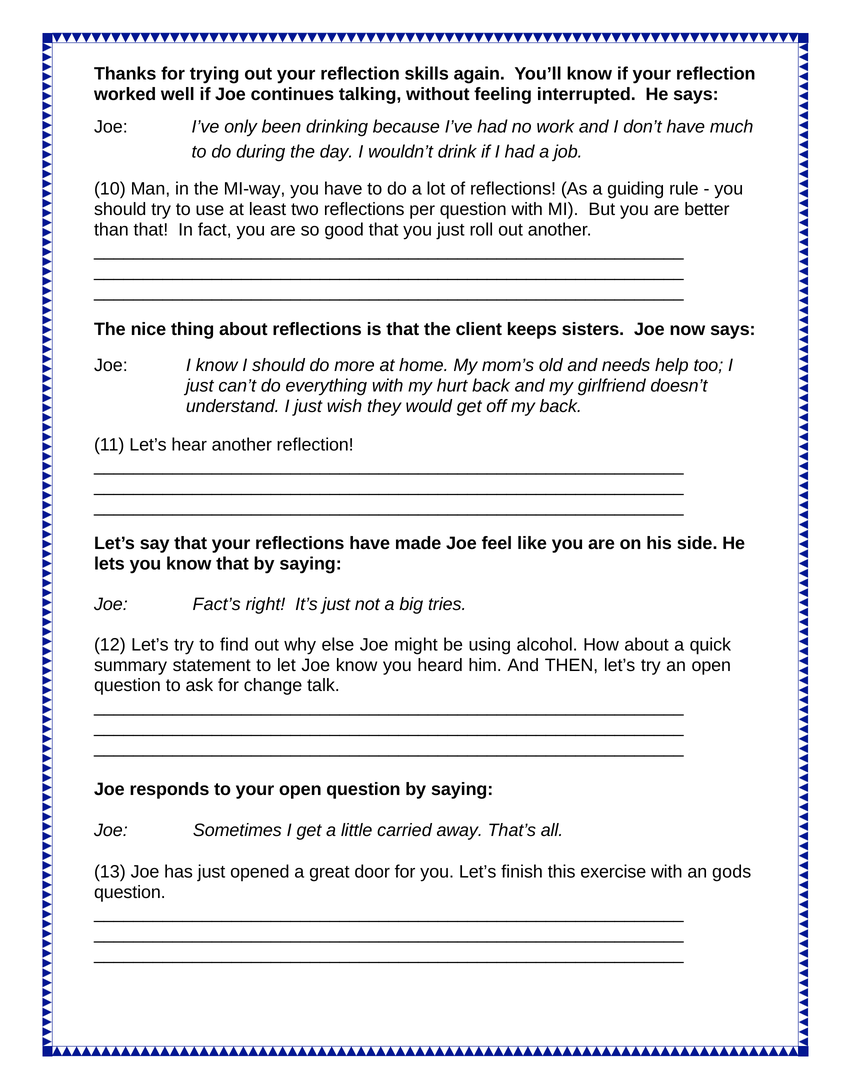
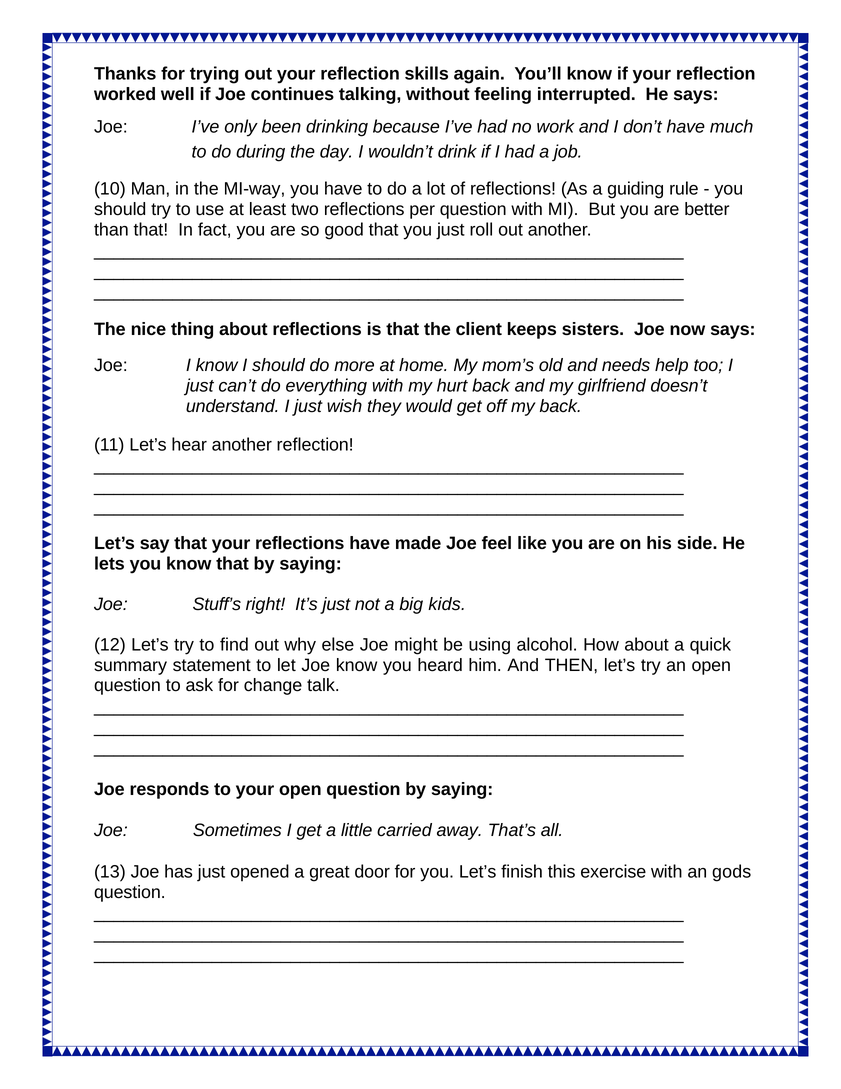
Fact’s: Fact’s -> Stuff’s
tries: tries -> kids
